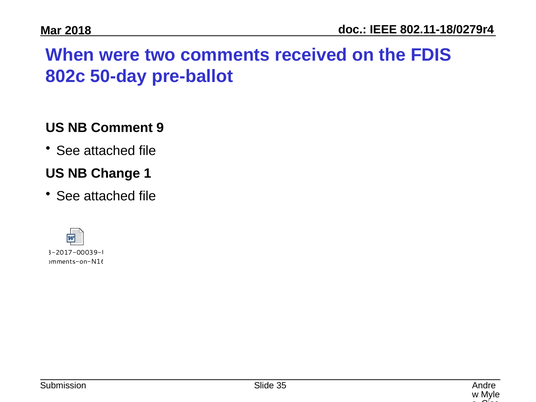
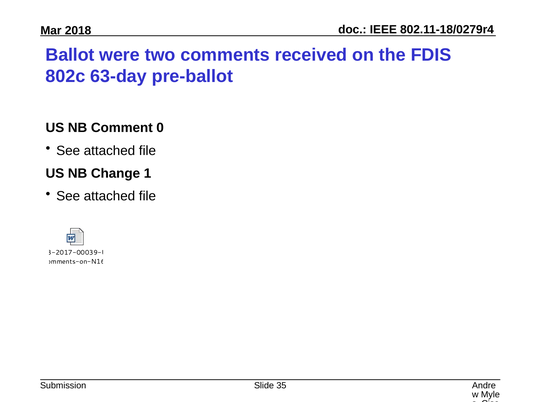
When: When -> Ballot
50-day: 50-day -> 63-day
9: 9 -> 0
